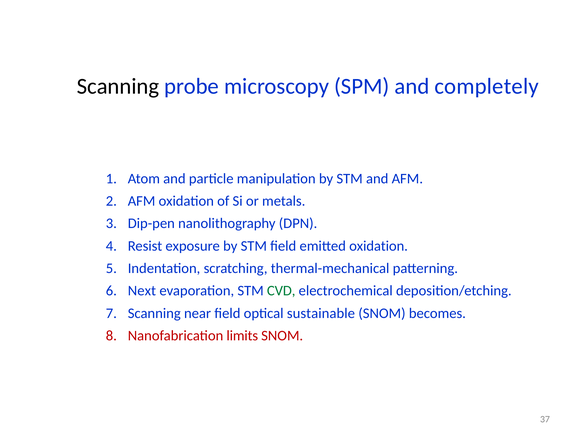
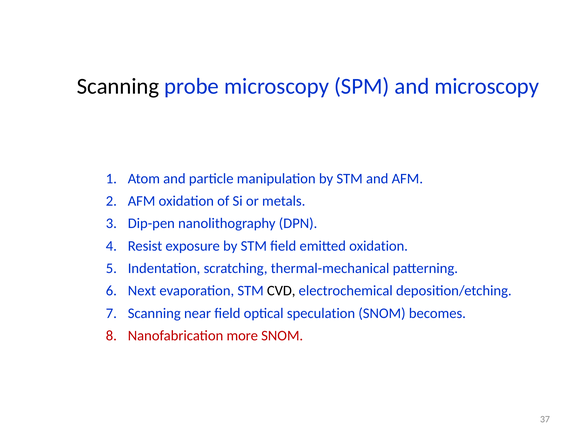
and completely: completely -> microscopy
CVD colour: green -> black
sustainable: sustainable -> speculation
limits: limits -> more
